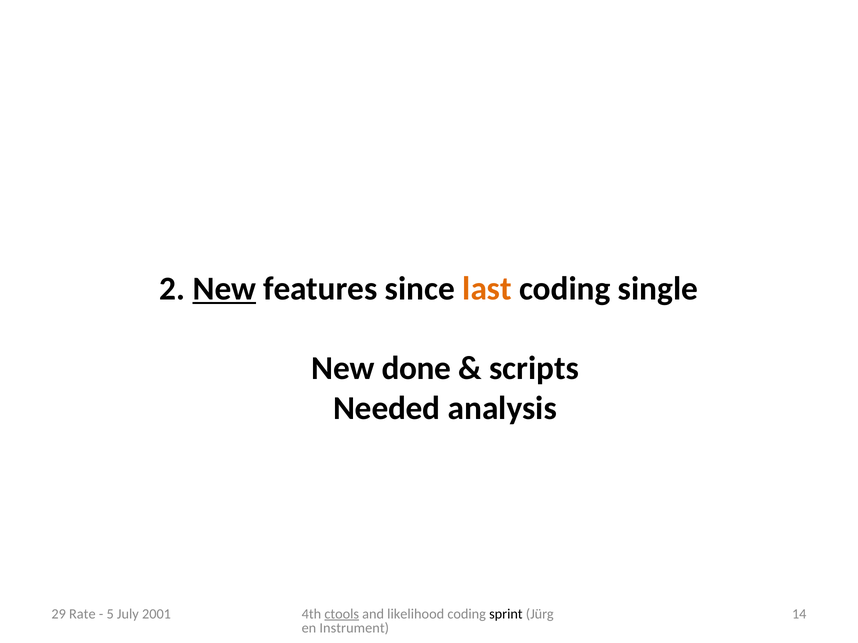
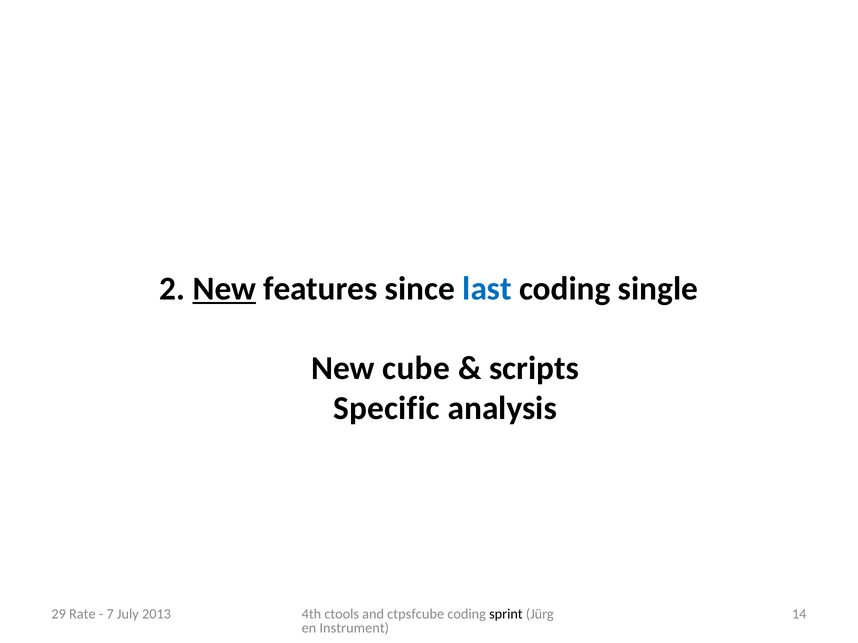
last colour: orange -> blue
done: done -> cube
Needed: Needed -> Specific
ctools underline: present -> none
likelihood: likelihood -> ctpsfcube
5: 5 -> 7
2001: 2001 -> 2013
